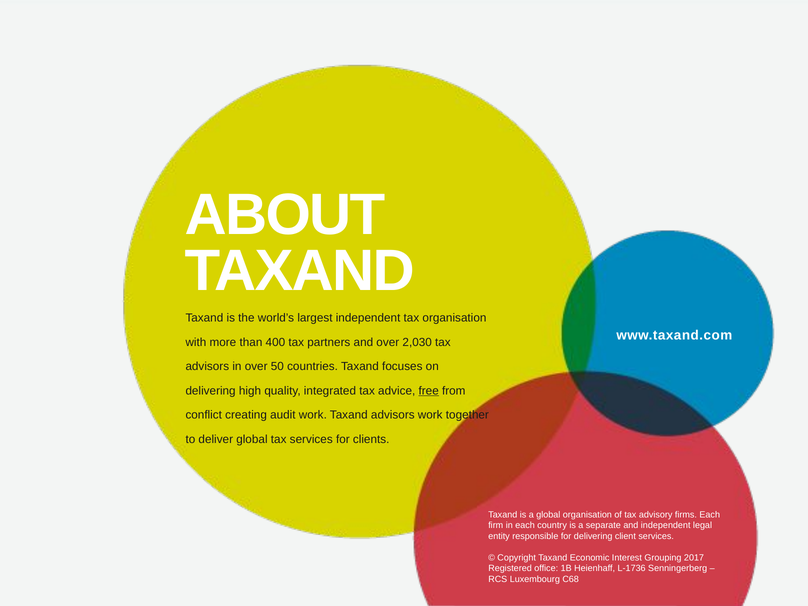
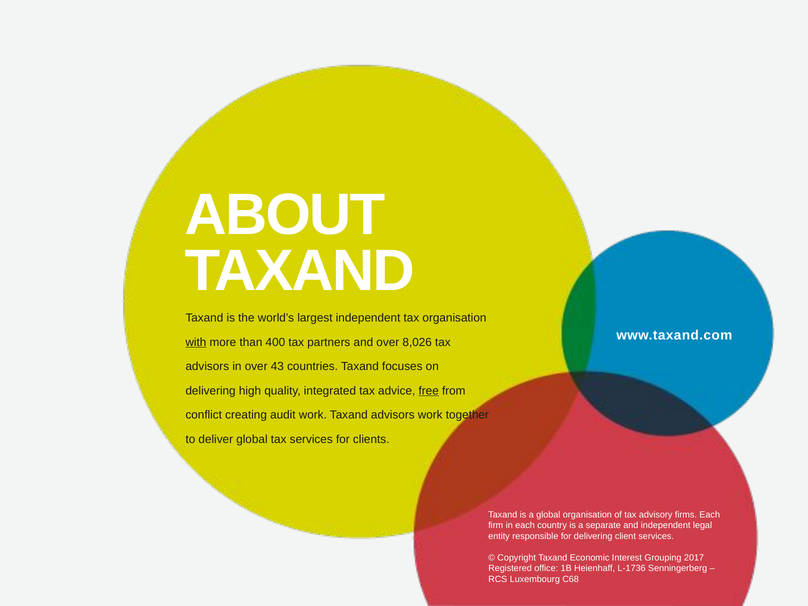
with underline: none -> present
2,030: 2,030 -> 8,026
50: 50 -> 43
